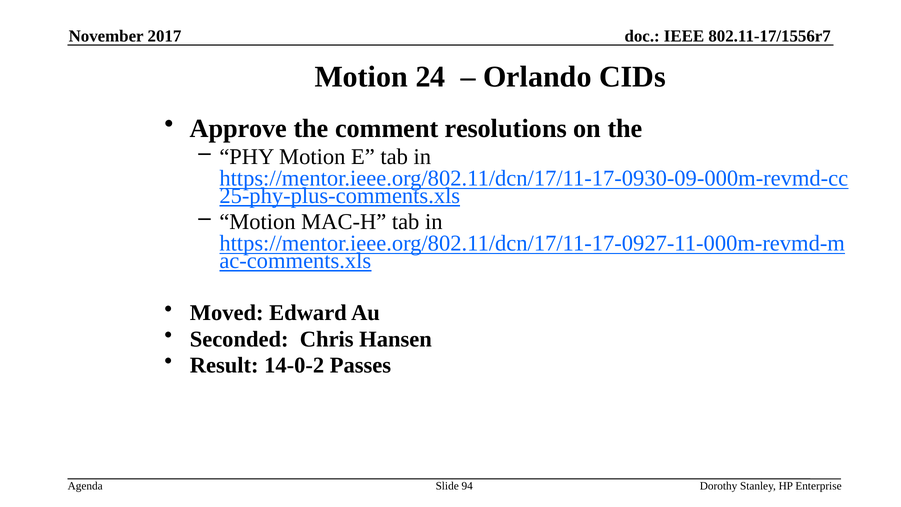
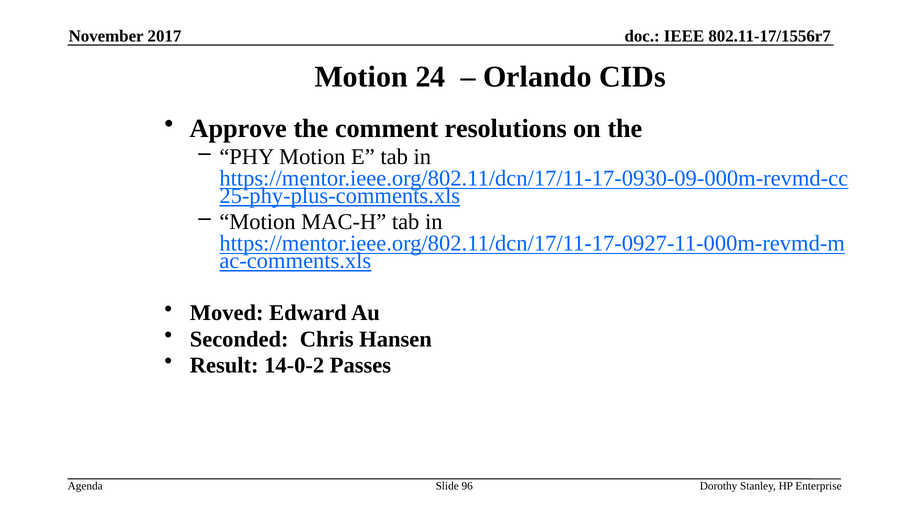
94: 94 -> 96
